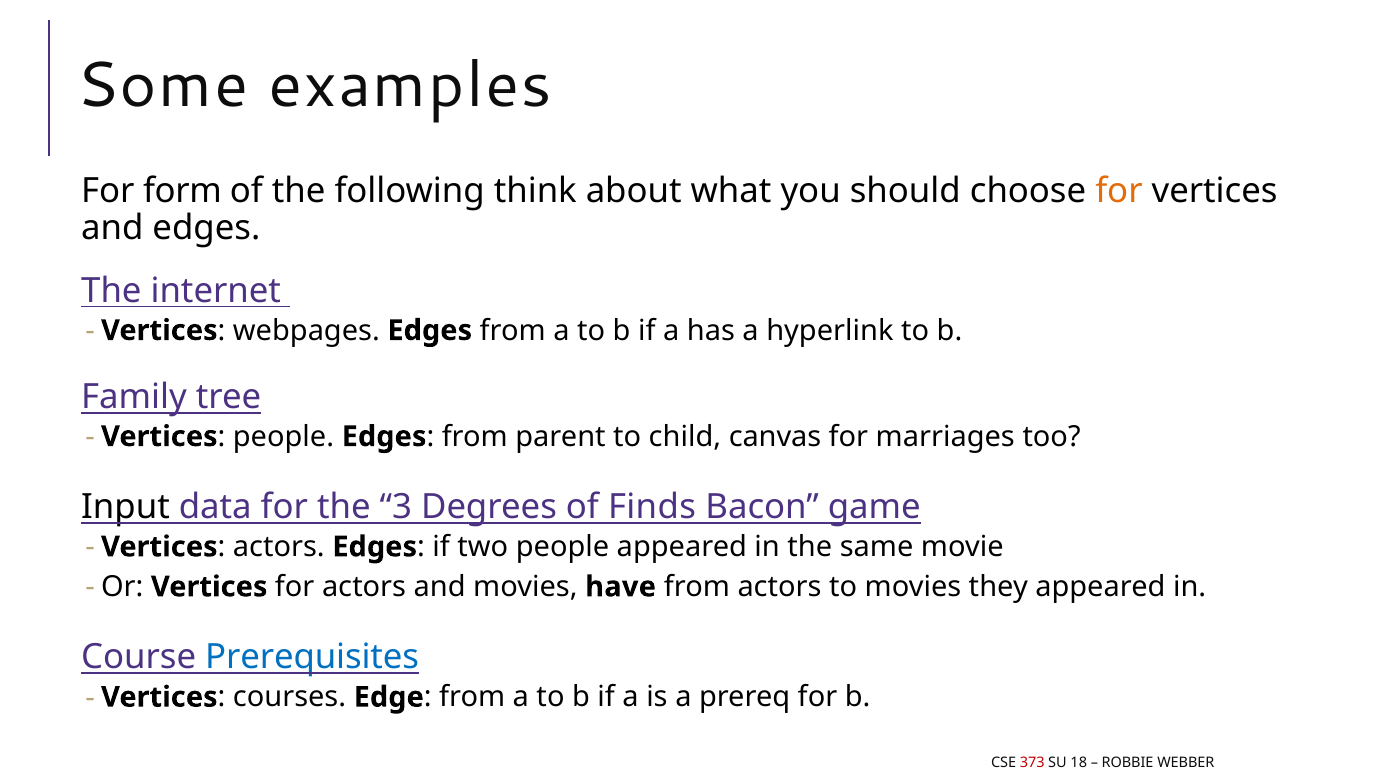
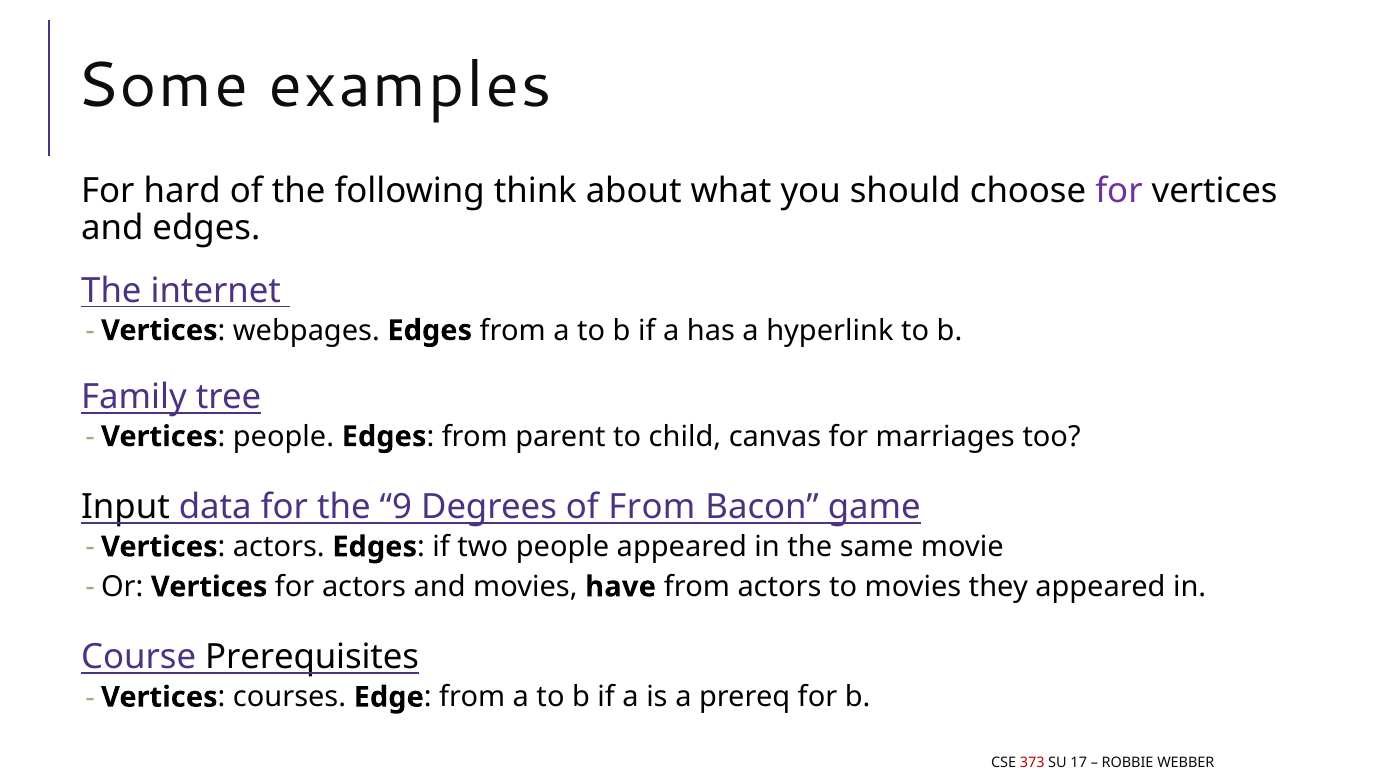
form: form -> hard
for at (1119, 191) colour: orange -> purple
3: 3 -> 9
of Finds: Finds -> From
Prerequisites colour: blue -> black
18: 18 -> 17
